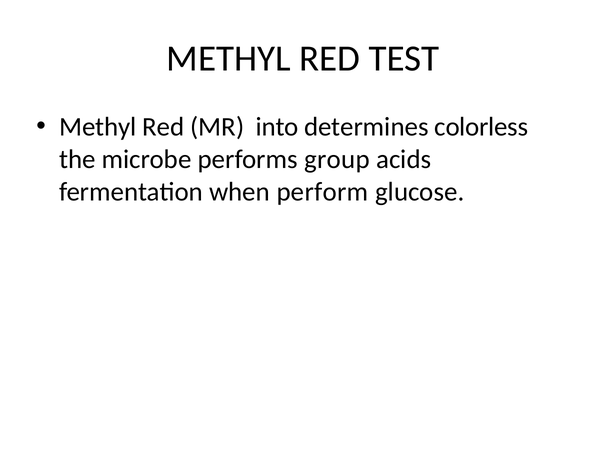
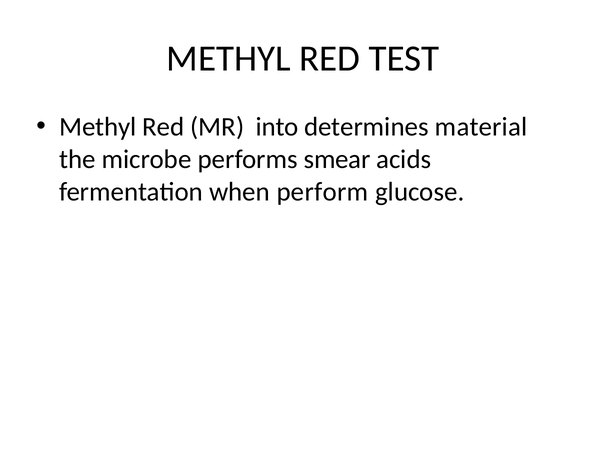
colorless: colorless -> material
group: group -> smear
